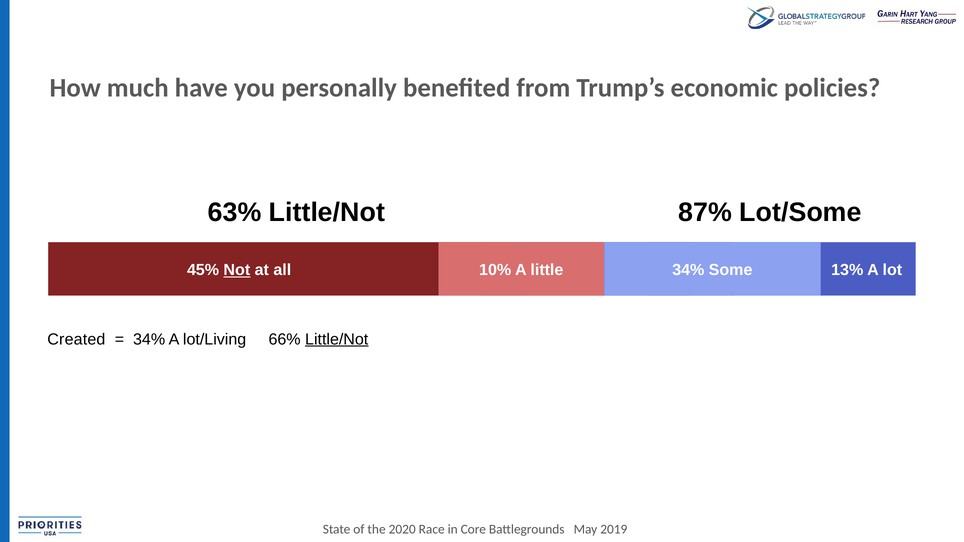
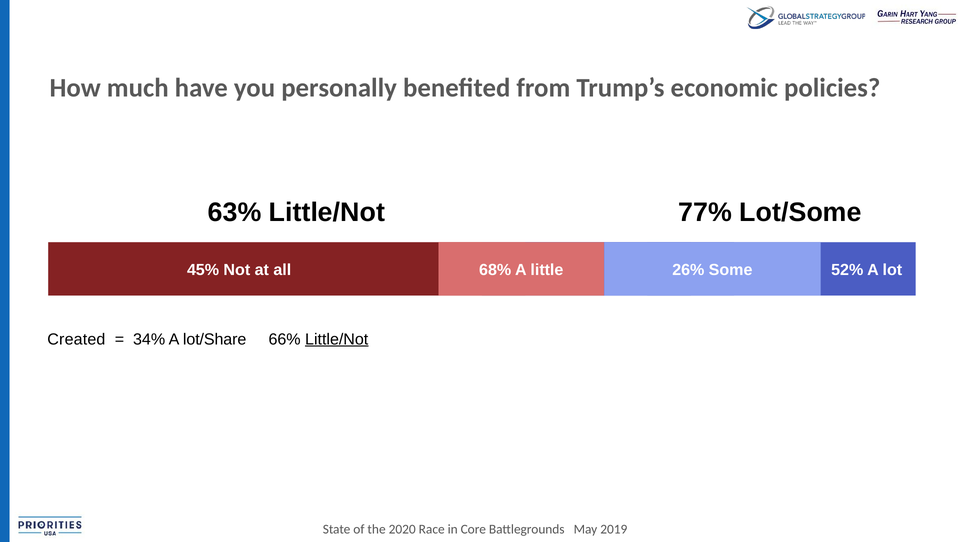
87%: 87% -> 77%
Not underline: present -> none
10%: 10% -> 68%
little 34%: 34% -> 26%
13%: 13% -> 52%
lot/Living: lot/Living -> lot/Share
